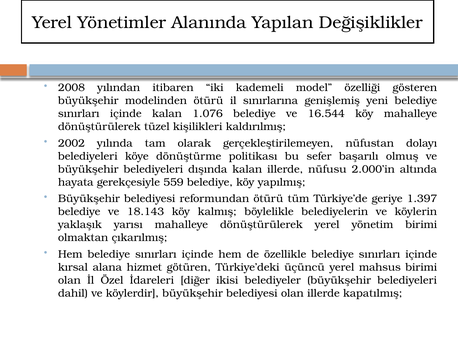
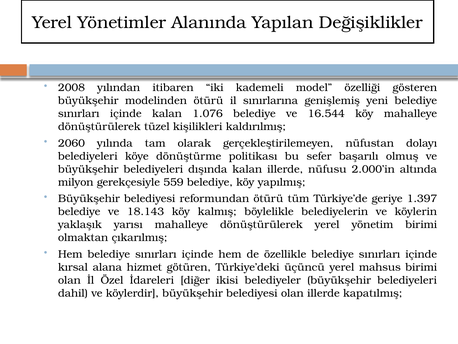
2002: 2002 -> 2060
hayata: hayata -> milyon
